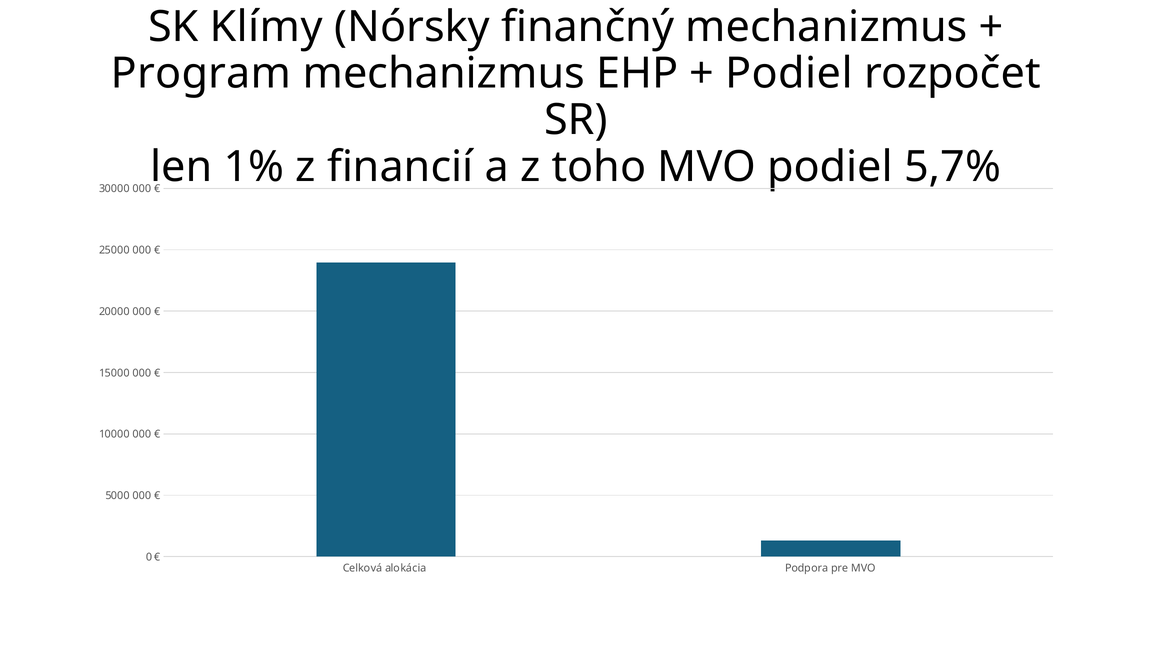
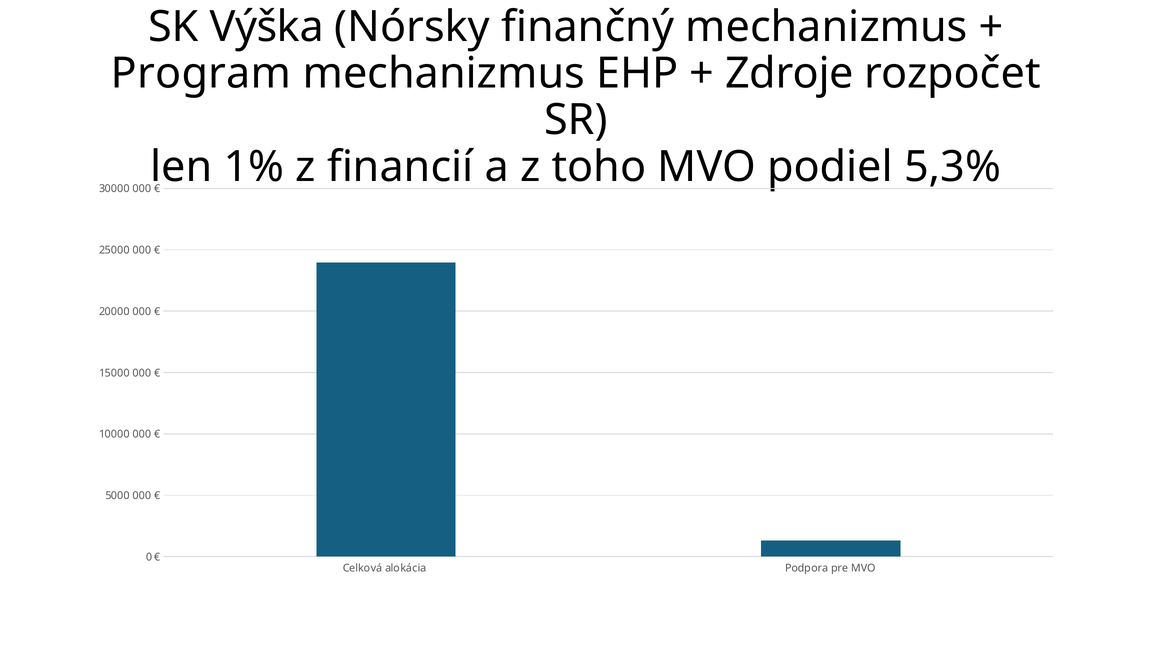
Klímy: Klímy -> Výška
Podiel at (789, 73): Podiel -> Zdroje
5,7%: 5,7% -> 5,3%
